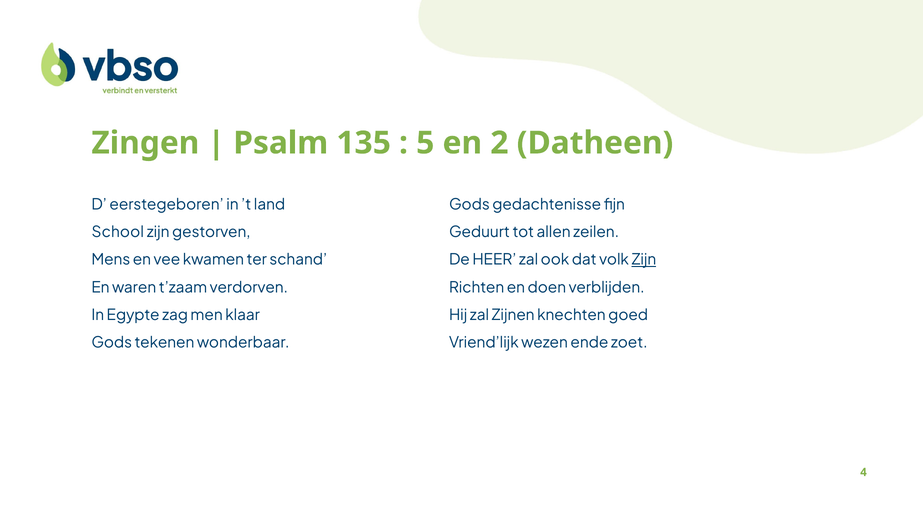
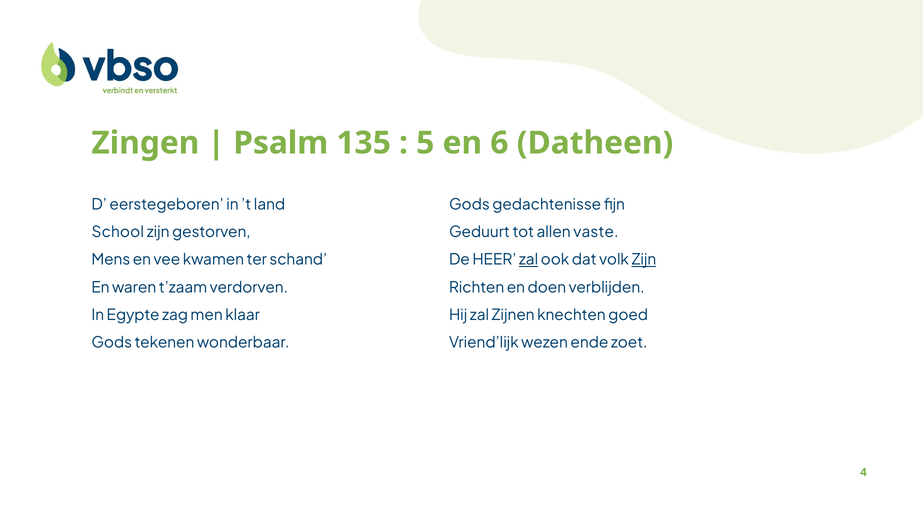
2: 2 -> 6
zeilen: zeilen -> vaste
zal at (529, 260) underline: none -> present
